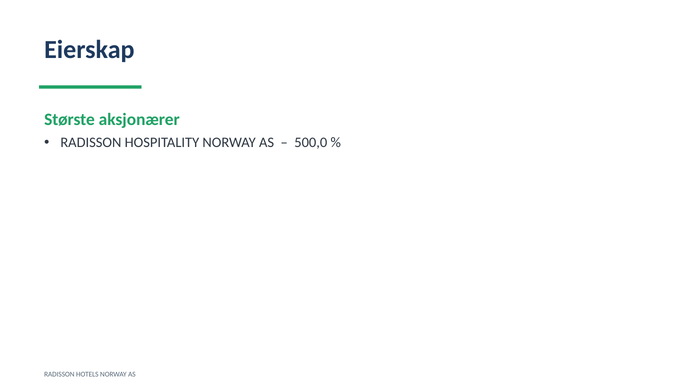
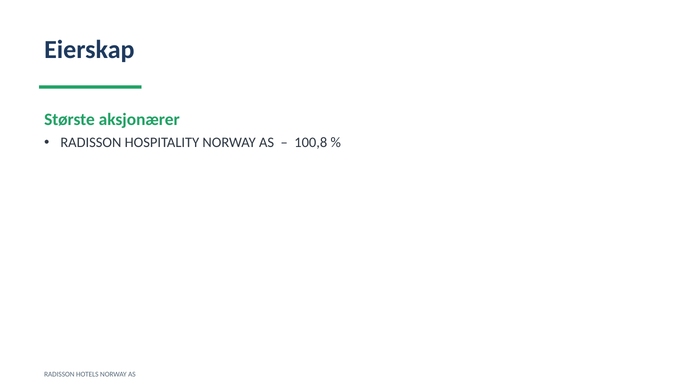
500,0: 500,0 -> 100,8
